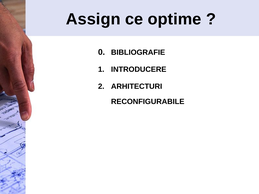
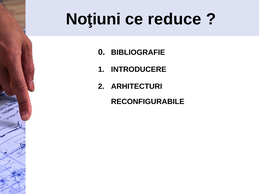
Assign: Assign -> Noţiuni
optime: optime -> reduce
